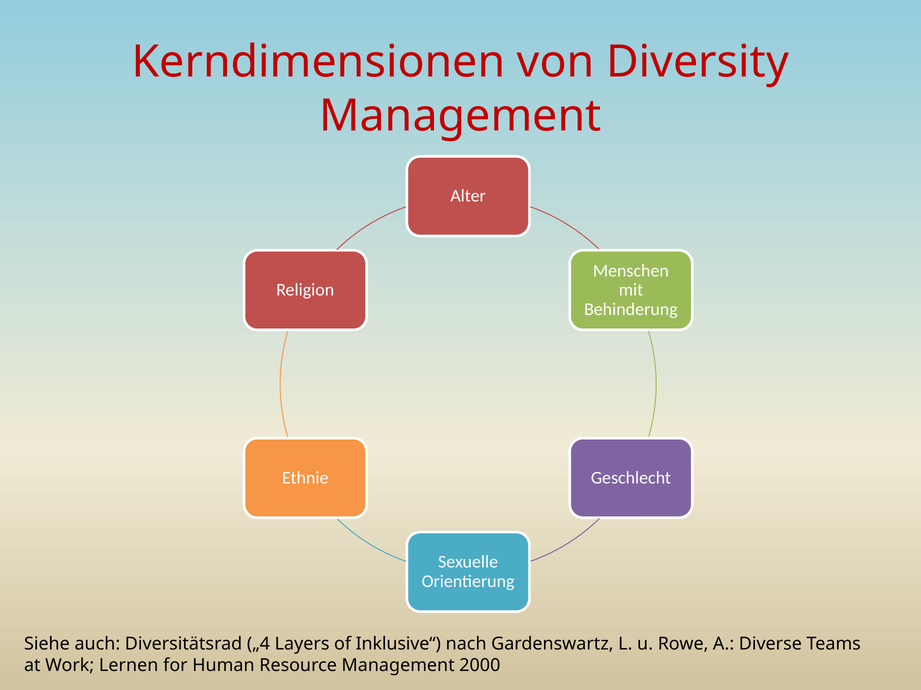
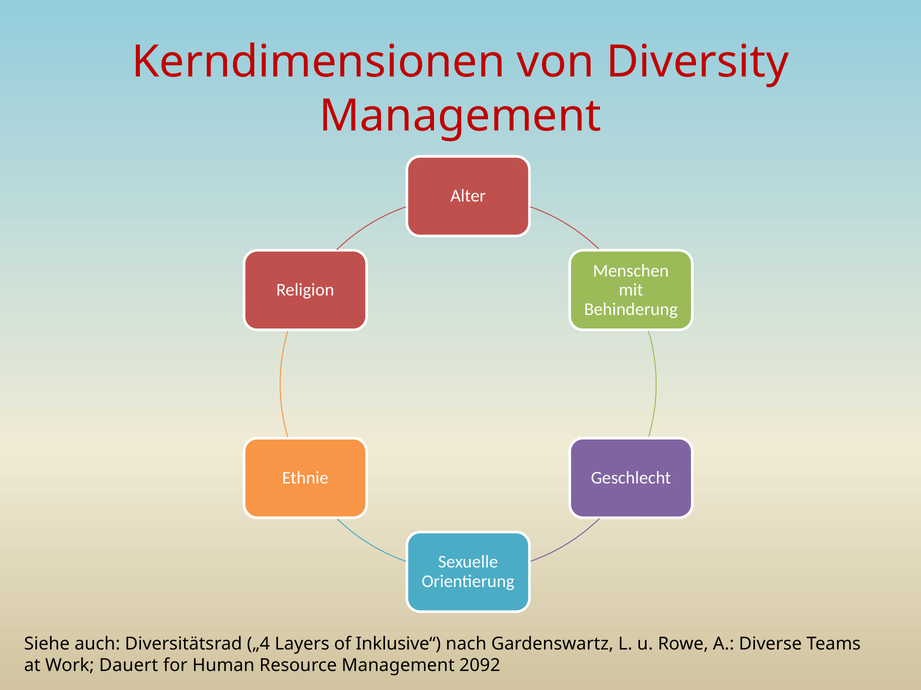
Lernen: Lernen -> Dauert
2000: 2000 -> 2092
